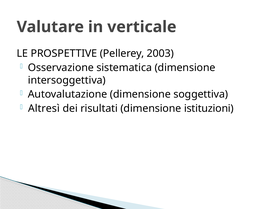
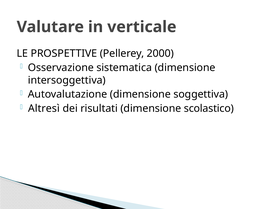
2003: 2003 -> 2000
istituzioni: istituzioni -> scolastico
